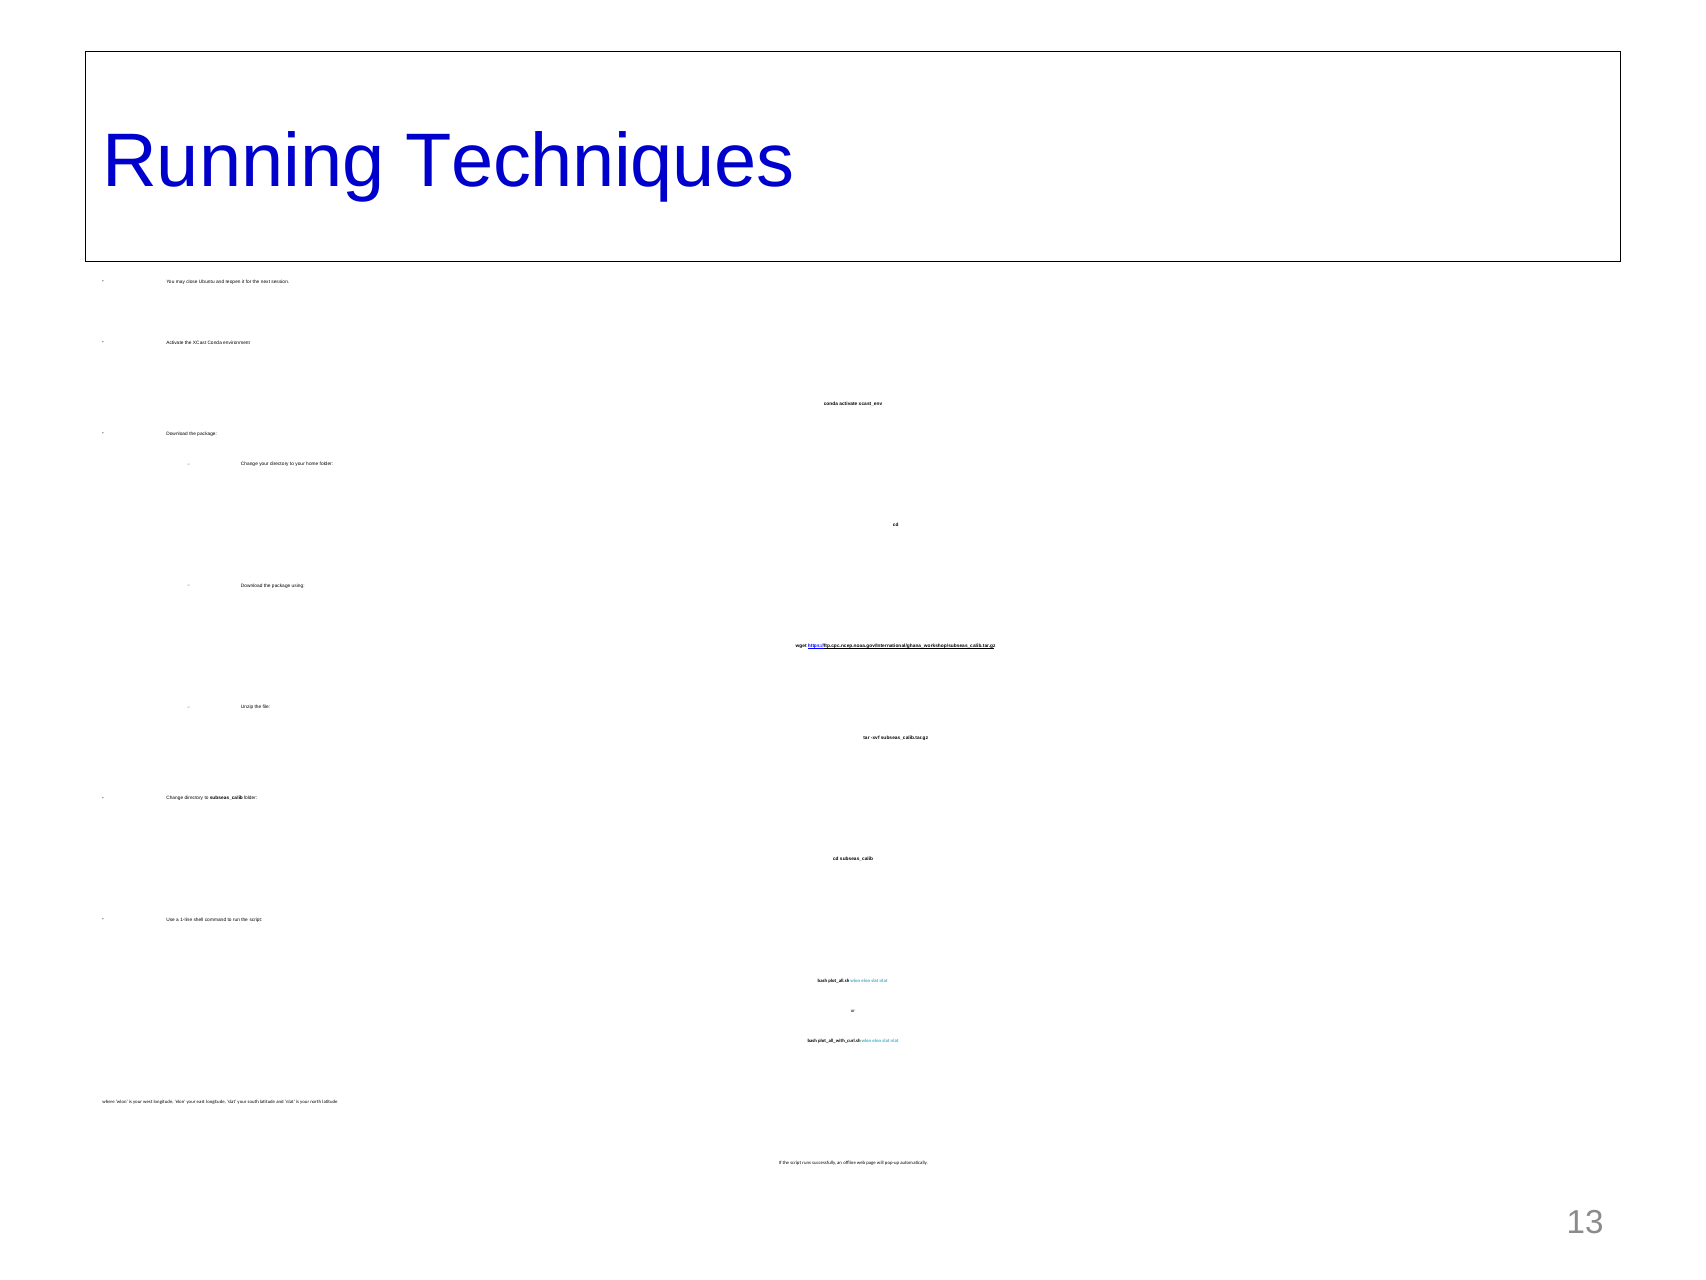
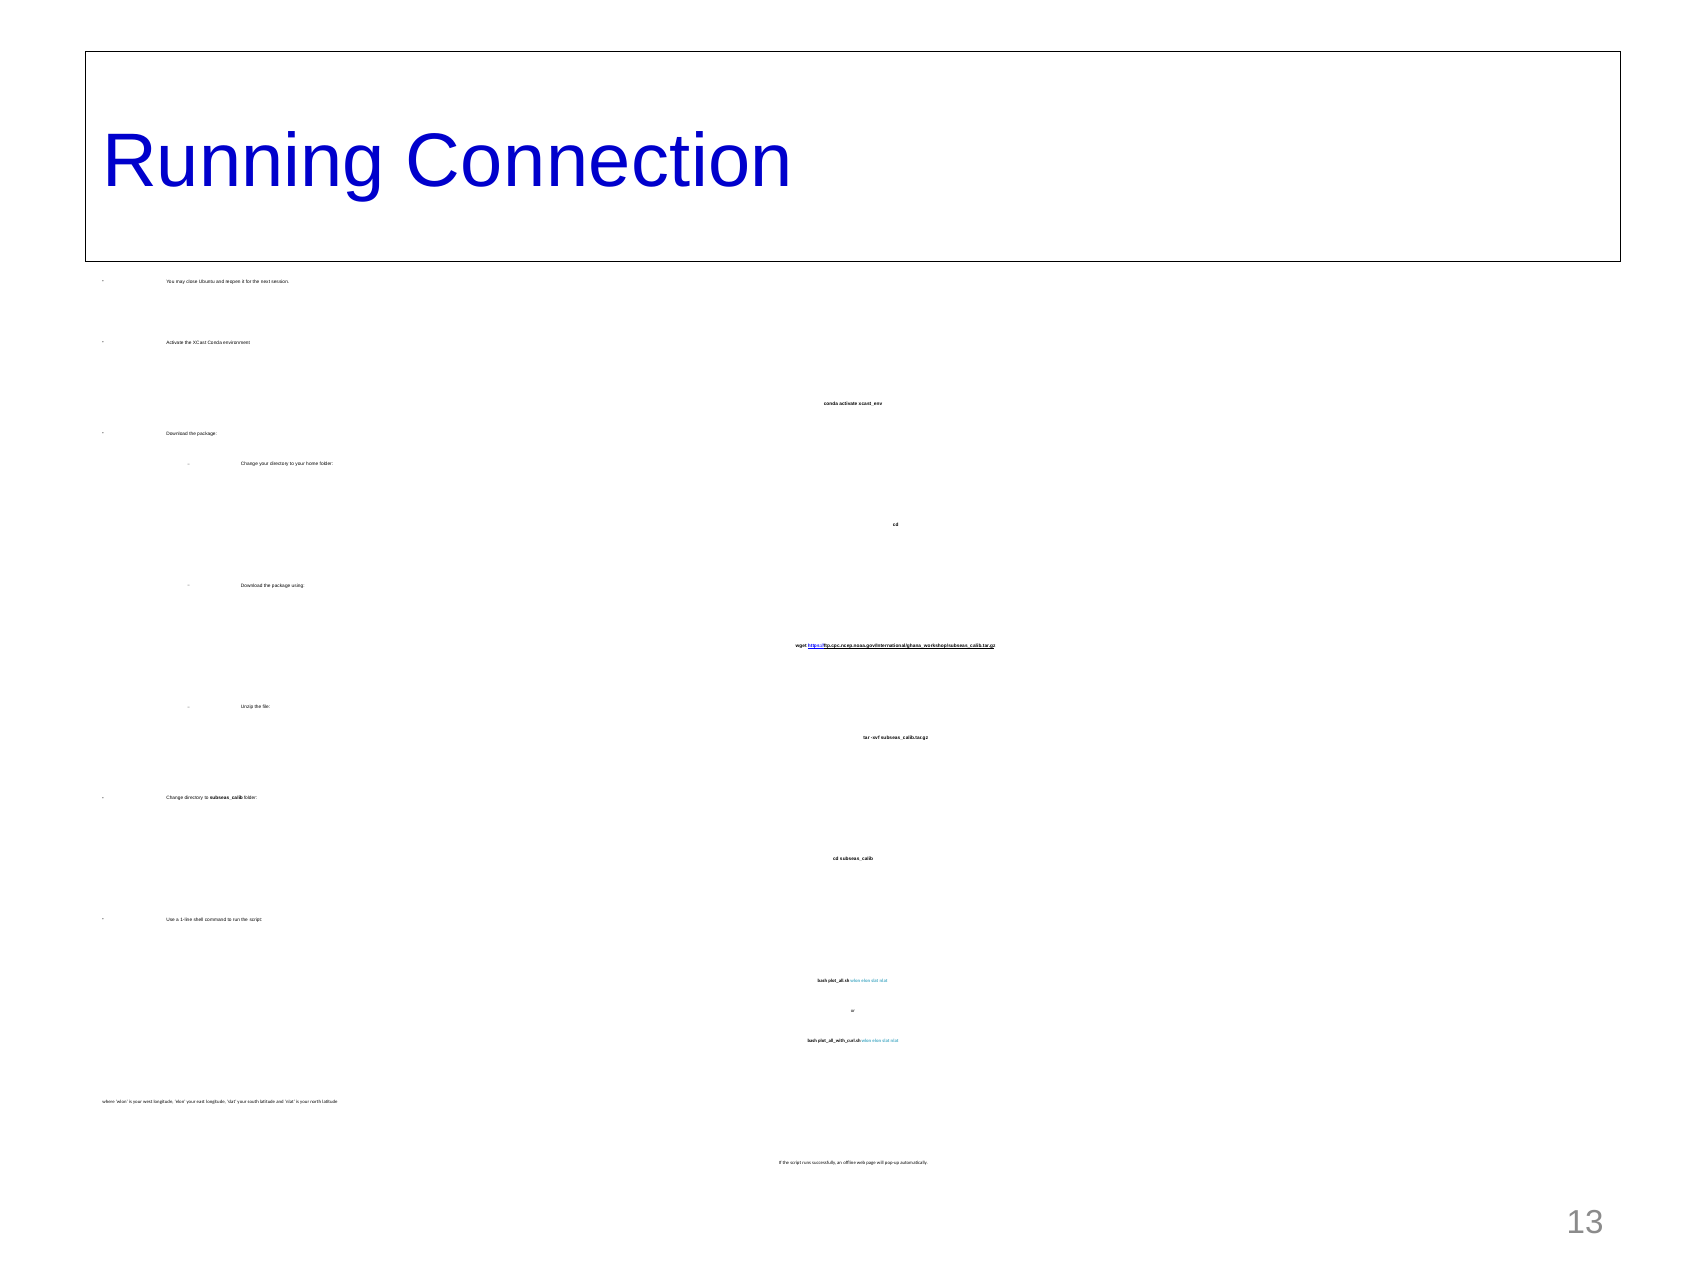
Techniques: Techniques -> Connection
